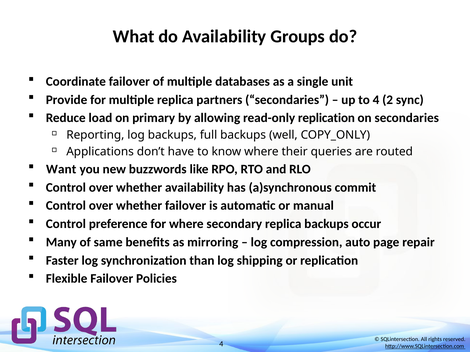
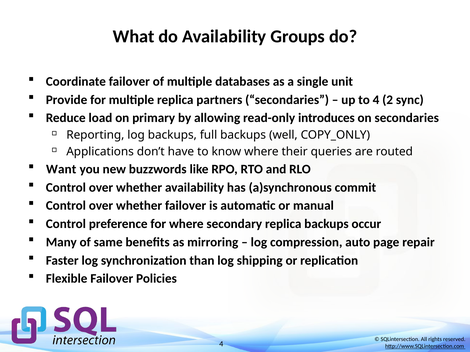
read-only replication: replication -> introduces
